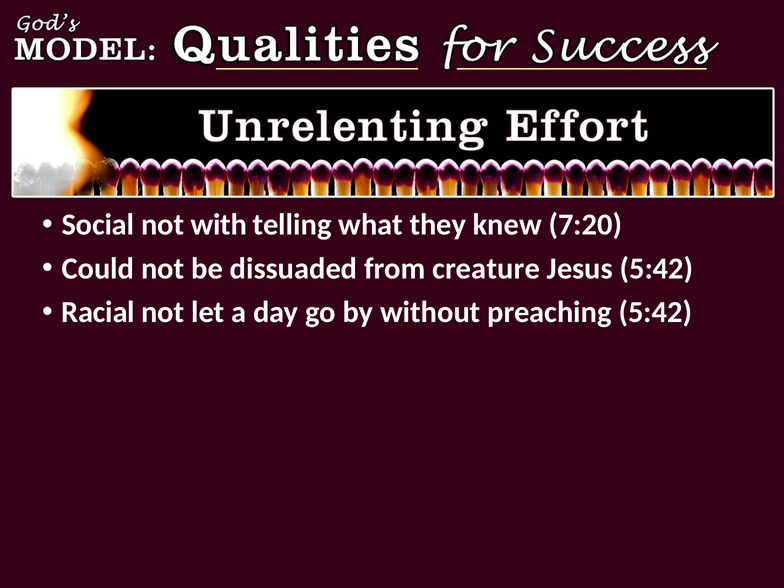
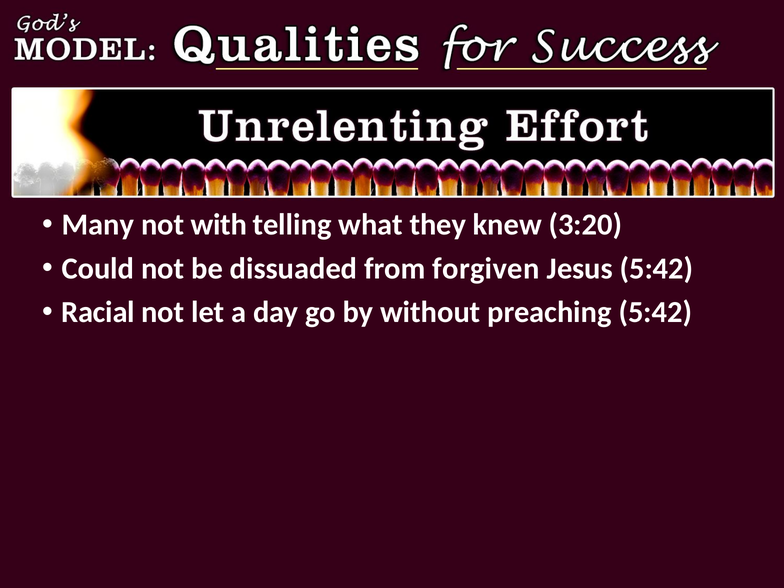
Social: Social -> Many
7:20: 7:20 -> 3:20
creature: creature -> forgiven
